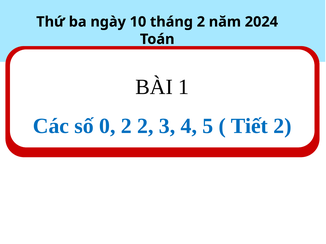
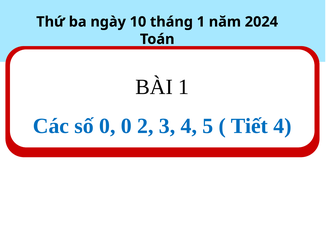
tháng 2: 2 -> 1
0 2: 2 -> 0
Tiết 2: 2 -> 4
